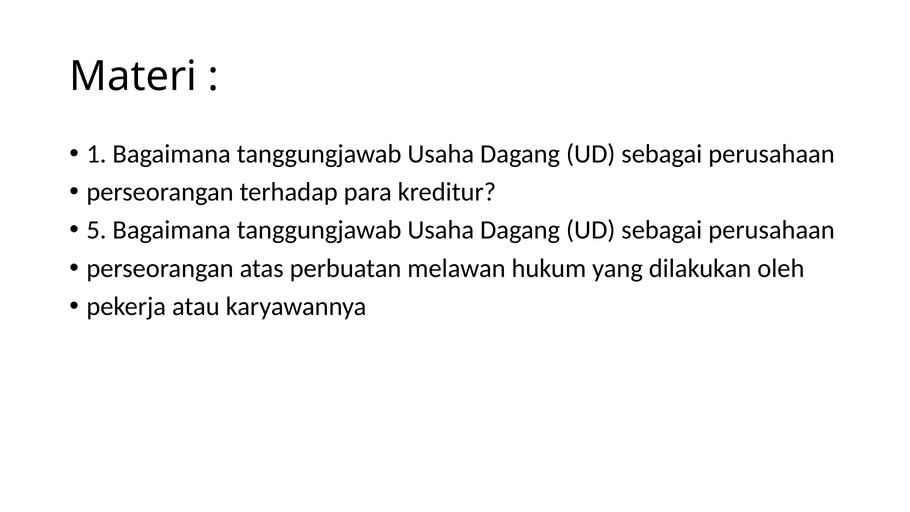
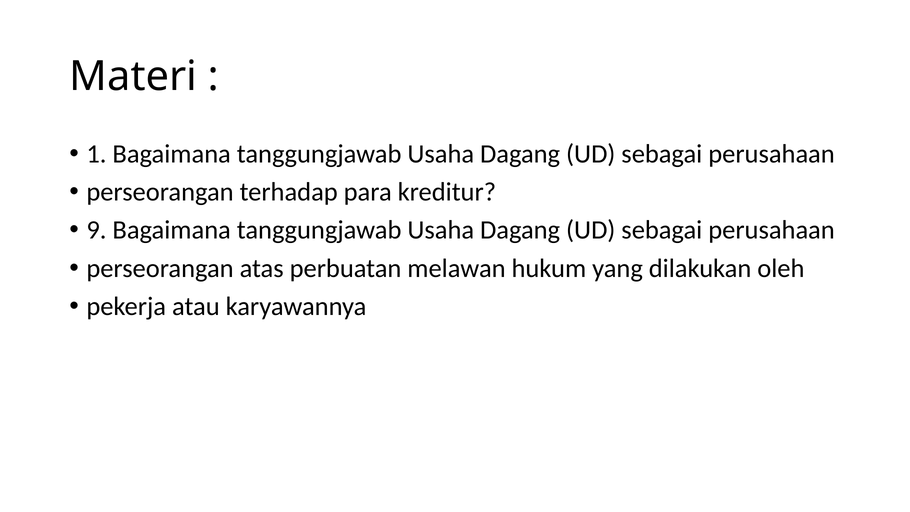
5: 5 -> 9
